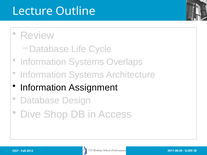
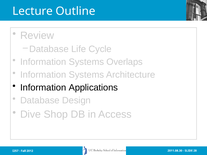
Assignment: Assignment -> Applications
